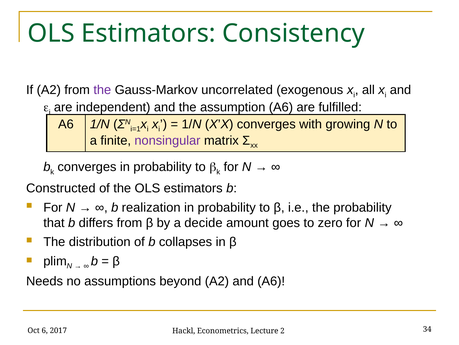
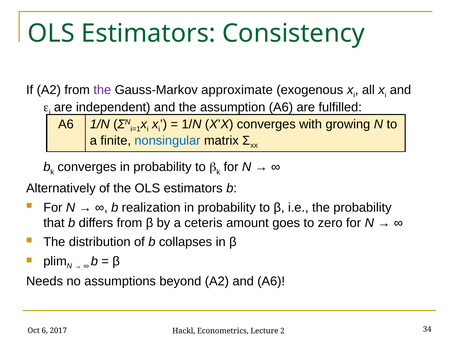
uncorrelated: uncorrelated -> approximate
nonsingular colour: purple -> blue
Constructed: Constructed -> Alternatively
decide: decide -> ceteris
